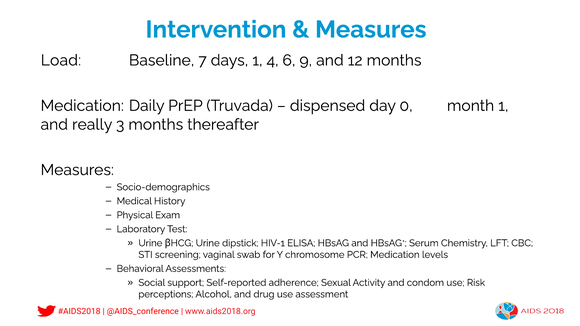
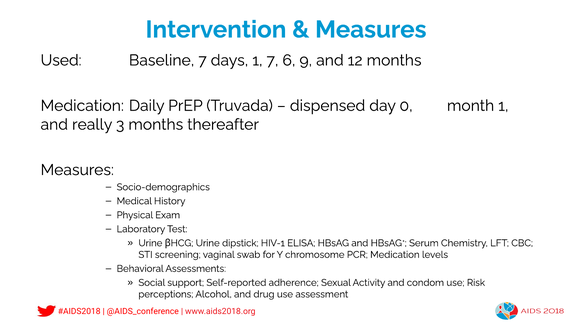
Load: Load -> Used
1 4: 4 -> 7
